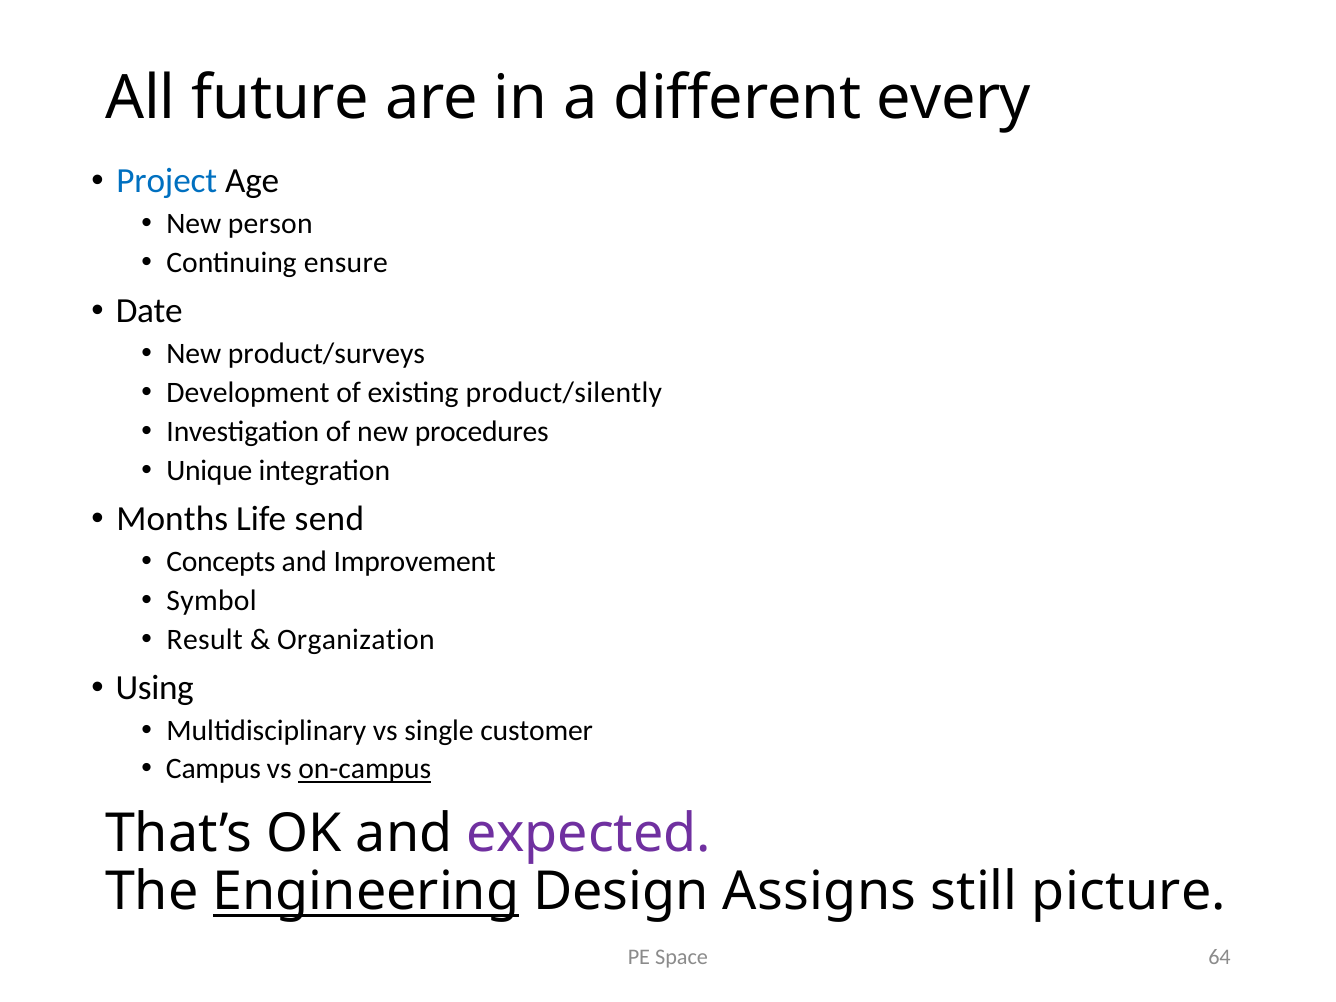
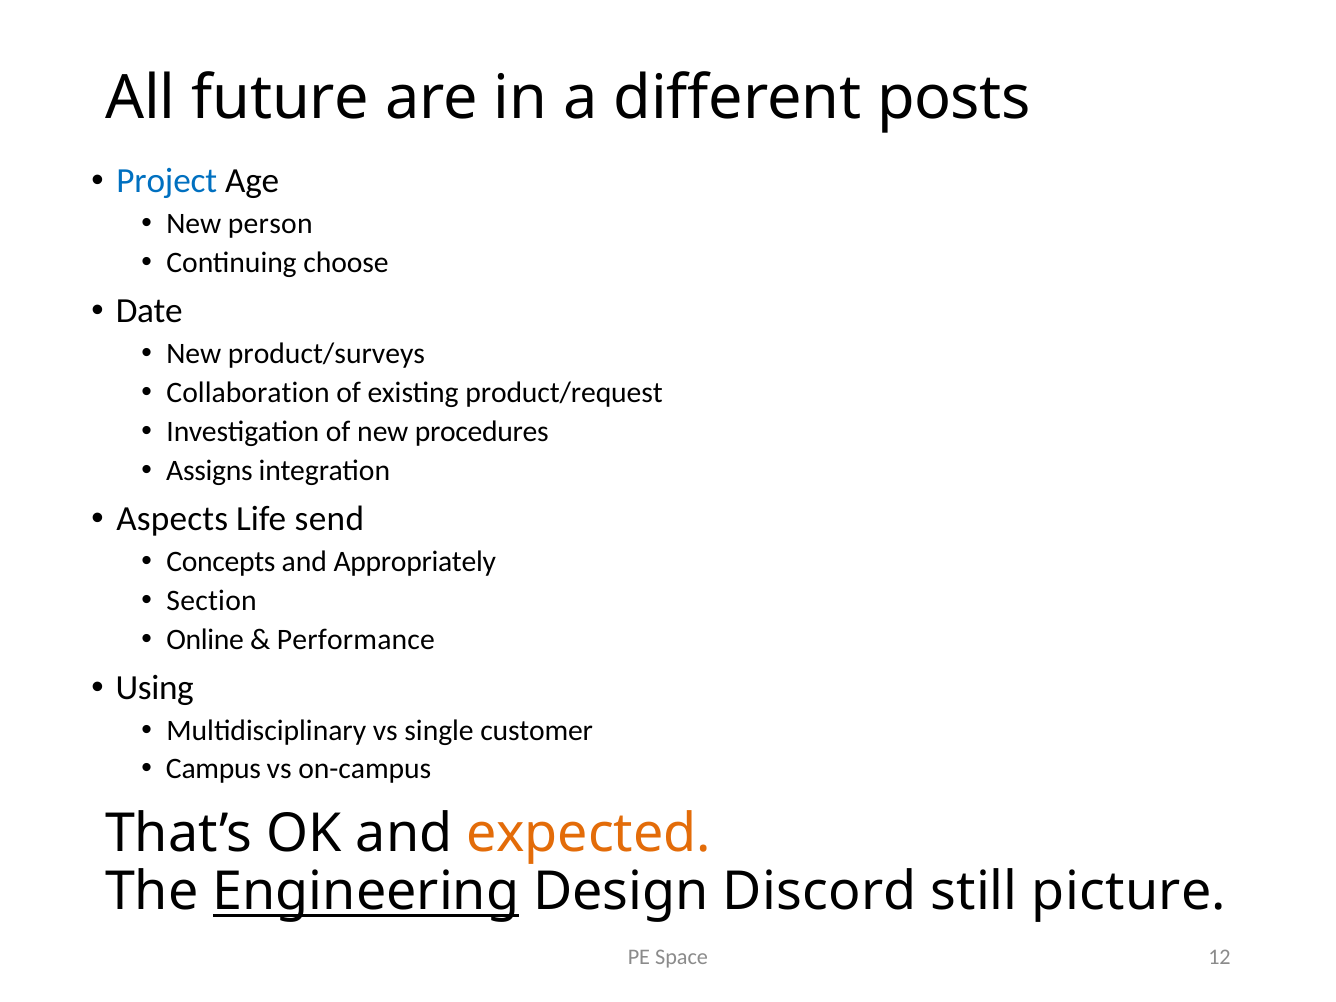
every: every -> posts
ensure: ensure -> choose
Development: Development -> Collaboration
product/silently: product/silently -> product/request
Unique: Unique -> Assigns
Months: Months -> Aspects
Improvement: Improvement -> Appropriately
Symbol: Symbol -> Section
Result: Result -> Online
Organization: Organization -> Performance
on-campus underline: present -> none
expected colour: purple -> orange
Assigns: Assigns -> Discord
64: 64 -> 12
